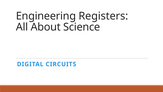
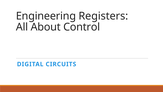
Science: Science -> Control
